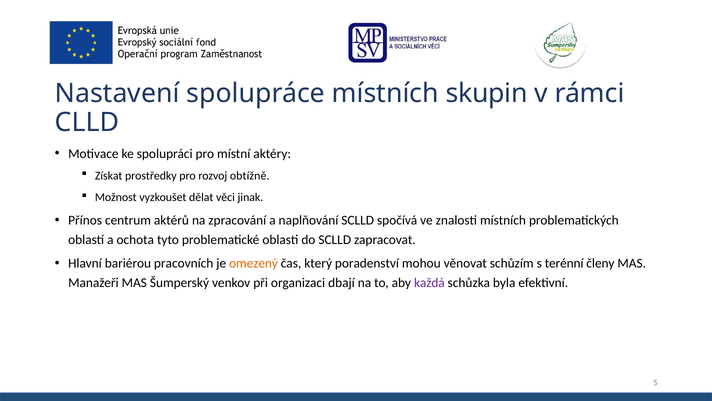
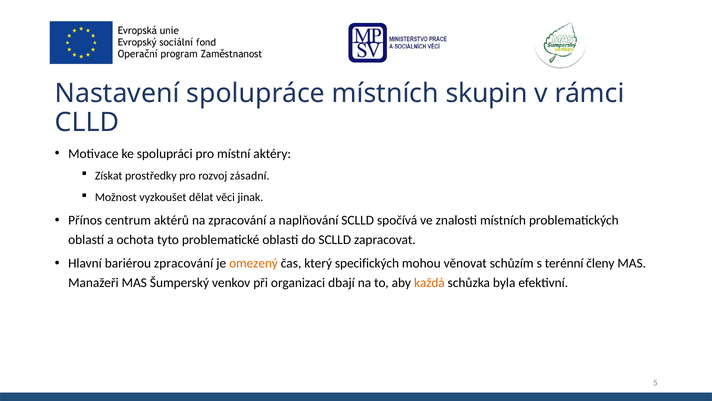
obtížně: obtížně -> zásadní
bariérou pracovních: pracovních -> zpracování
poradenství: poradenství -> specifických
každá colour: purple -> orange
